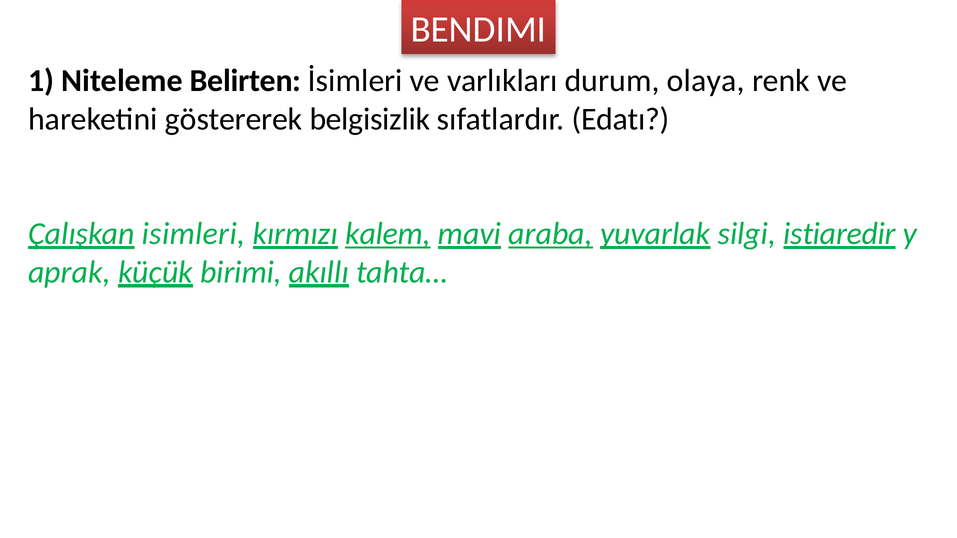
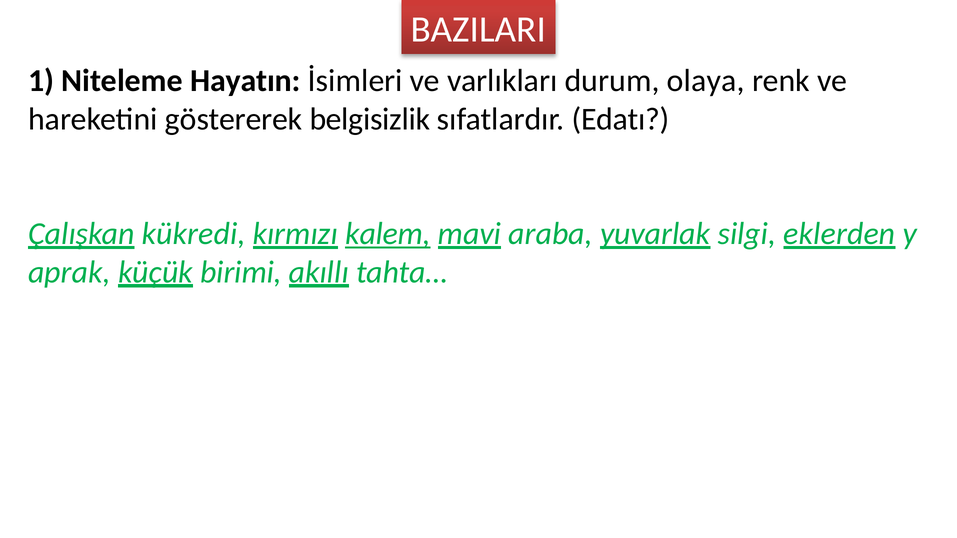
BENDIMI: BENDIMI -> BAZILARI
Belirten: Belirten -> Hayatın
isimleri: isimleri -> kükredi
araba underline: present -> none
istiaredir: istiaredir -> eklerden
